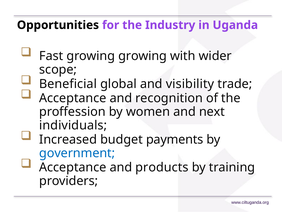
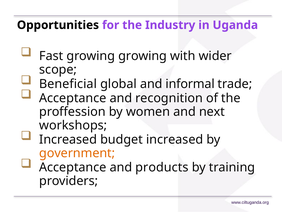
visibility: visibility -> informal
individuals: individuals -> workshops
budget payments: payments -> increased
government colour: blue -> orange
